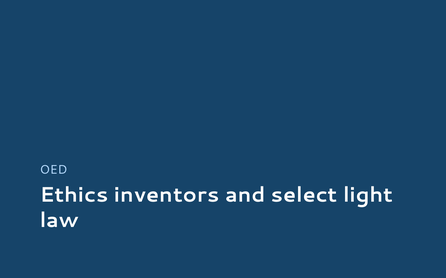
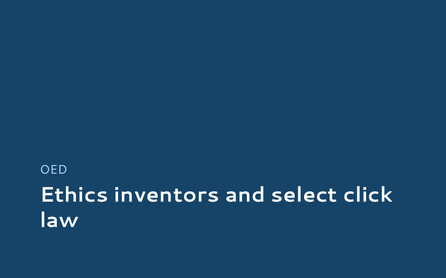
light: light -> click
